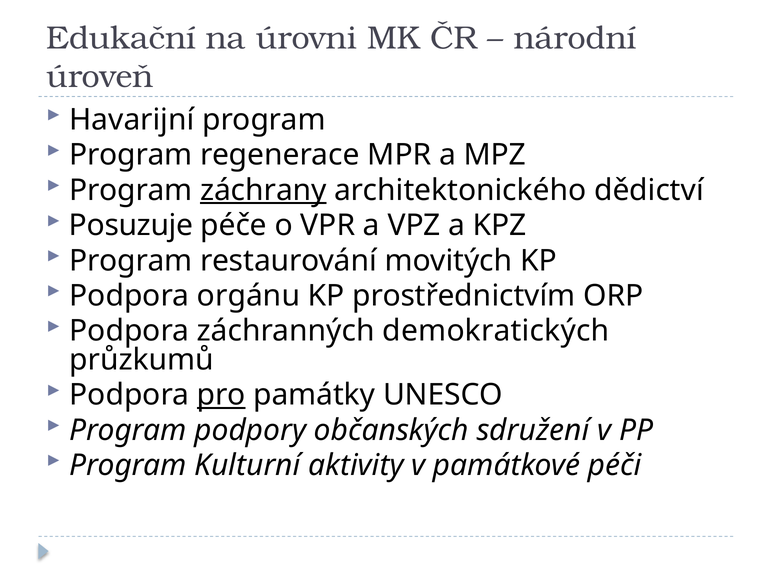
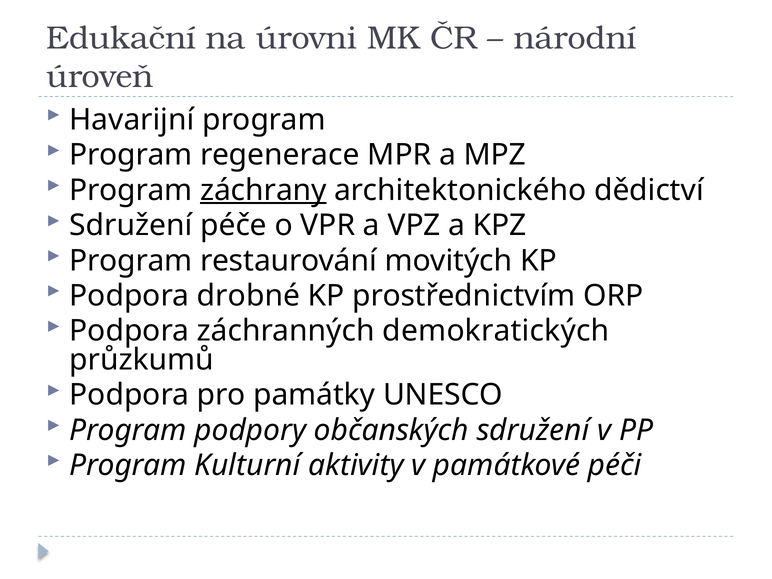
Posuzuje at (131, 225): Posuzuje -> Sdružení
orgánu: orgánu -> drobné
pro underline: present -> none
